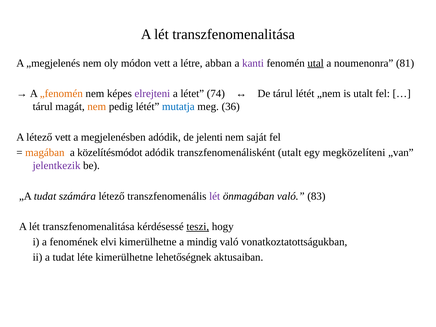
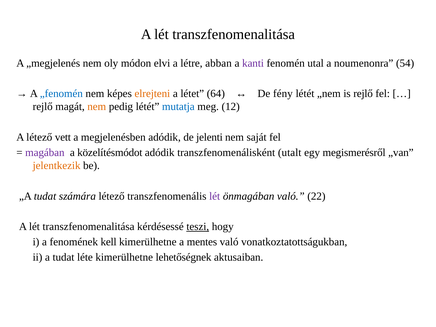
módon vett: vett -> elvi
utal underline: present -> none
81: 81 -> 54
„fenomén colour: orange -> blue
elrejteni colour: purple -> orange
74: 74 -> 64
De tárul: tárul -> fény
is utalt: utalt -> rejlő
tárul at (43, 107): tárul -> rejlő
36: 36 -> 12
magában colour: orange -> purple
megközelíteni: megközelíteni -> megismerésről
jelentkezik colour: purple -> orange
83: 83 -> 22
elvi: elvi -> kell
mindig: mindig -> mentes
